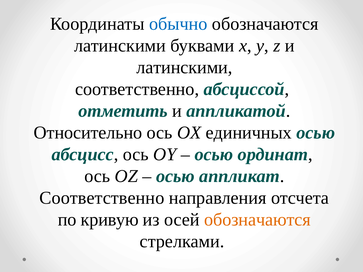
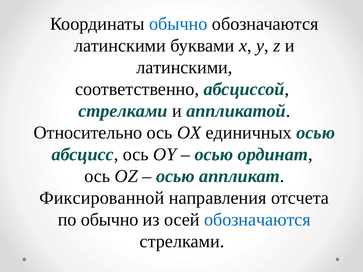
отметить at (123, 111): отметить -> стрелками
Соответственно at (102, 198): Соответственно -> Фиксированной
по кривую: кривую -> обычно
обозначаются at (257, 220) colour: orange -> blue
